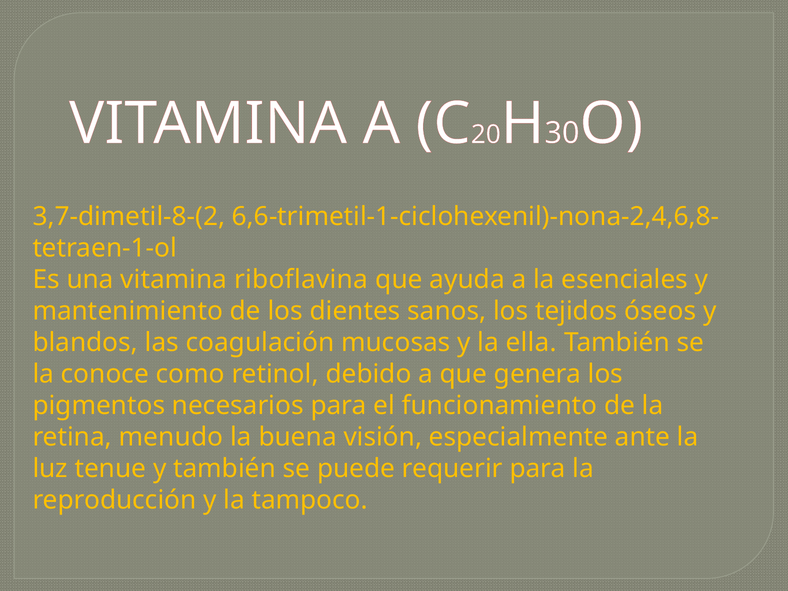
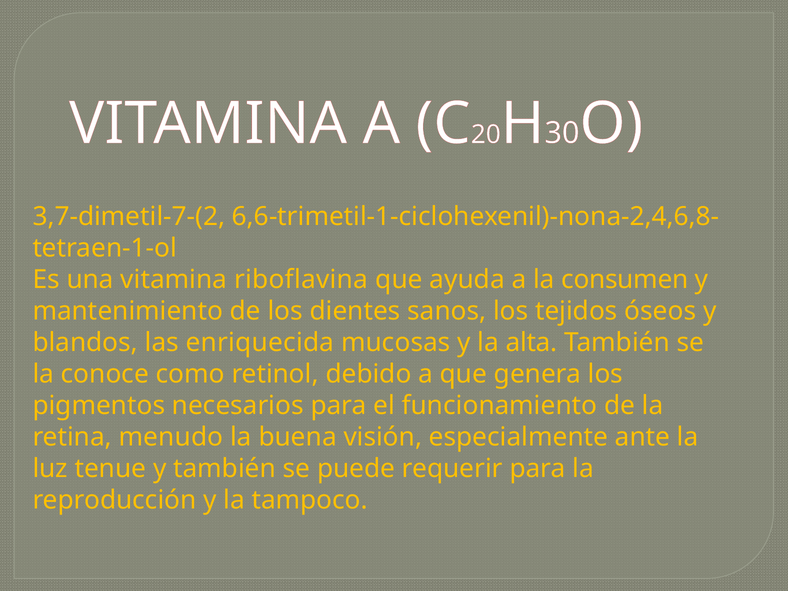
3,7-dimetil-8-(2: 3,7-dimetil-8-(2 -> 3,7-dimetil-7-(2
esenciales: esenciales -> consumen
coagulación: coagulación -> enriquecida
ella: ella -> alta
